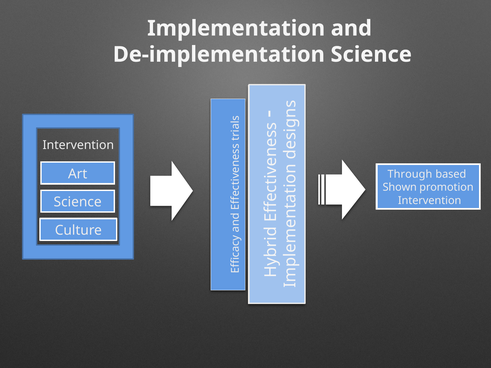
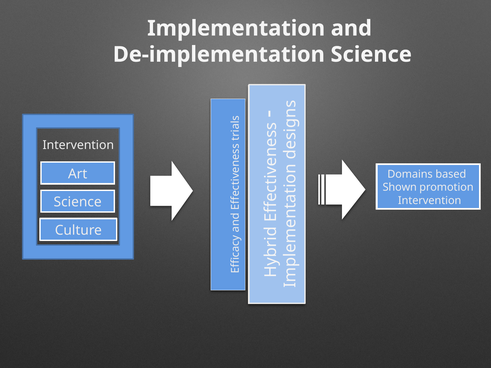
Through: Through -> Domains
